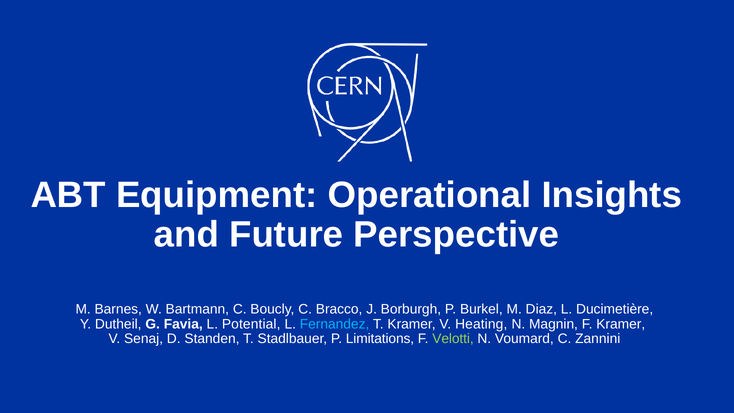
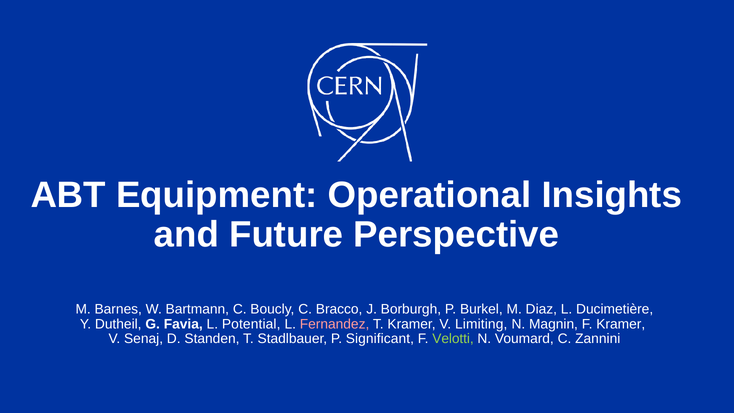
Fernandez colour: light blue -> pink
Heating: Heating -> Limiting
Limitations: Limitations -> Significant
